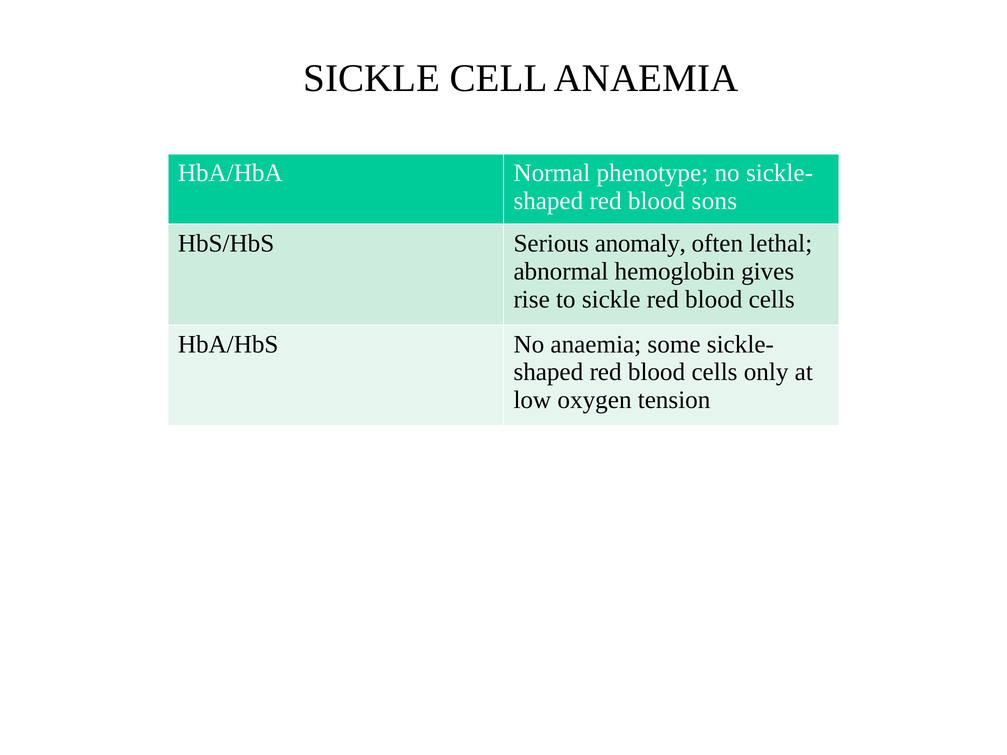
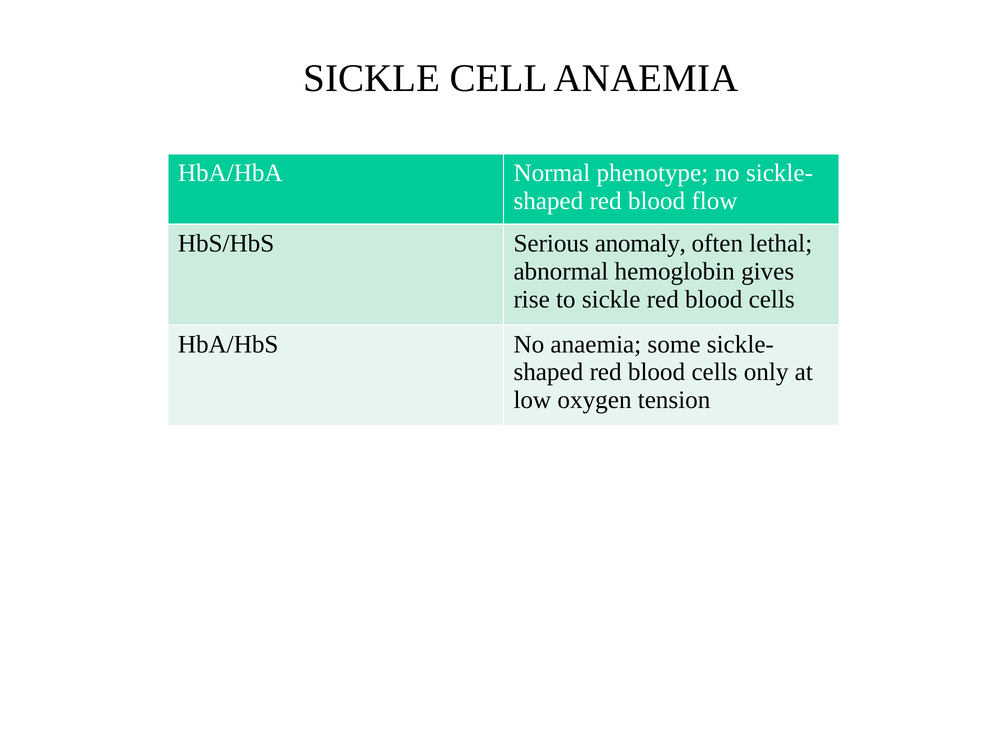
sons: sons -> flow
